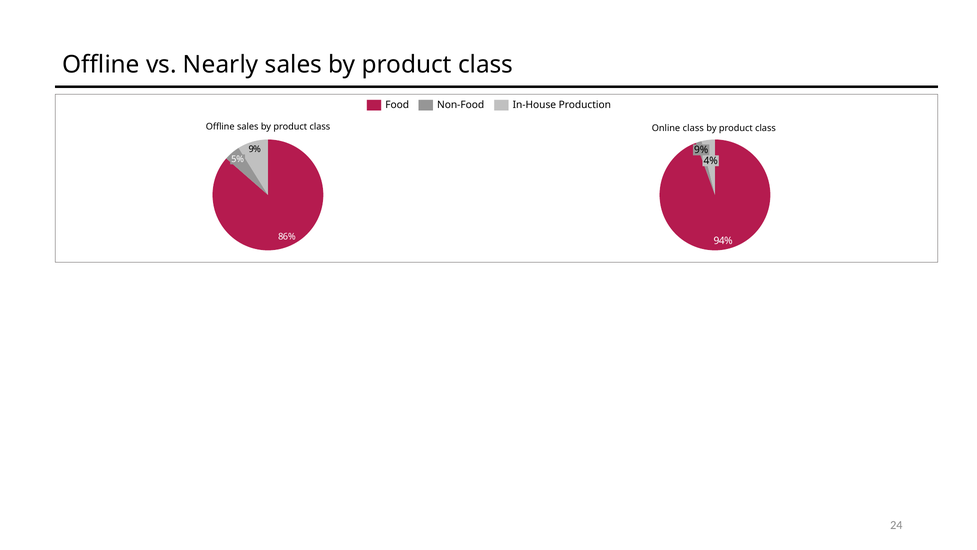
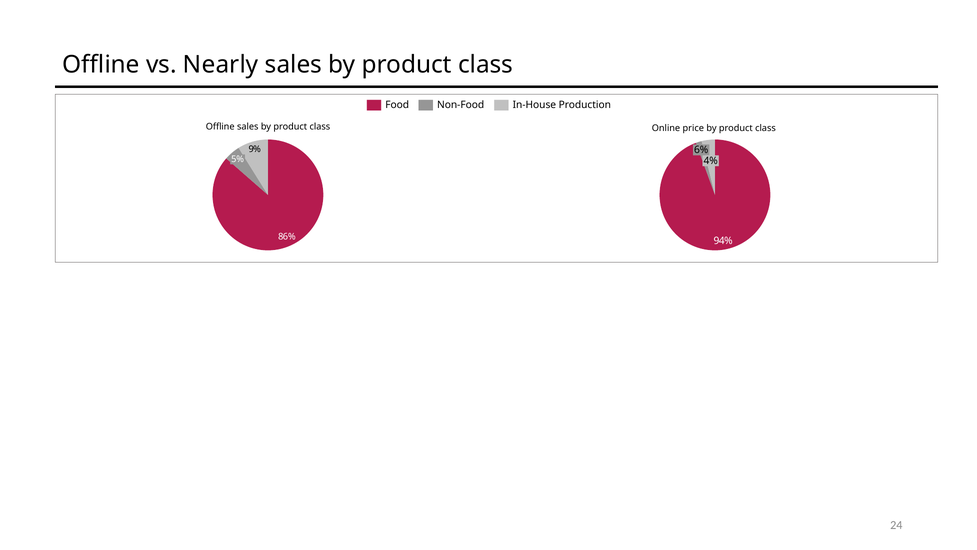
Online class: class -> price
9% at (701, 150): 9% -> 6%
